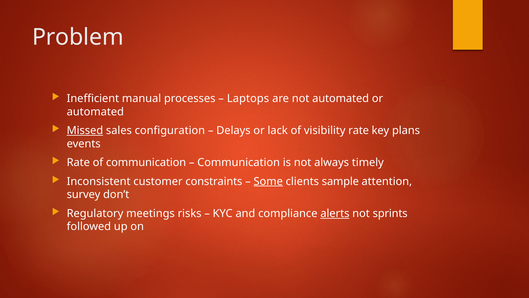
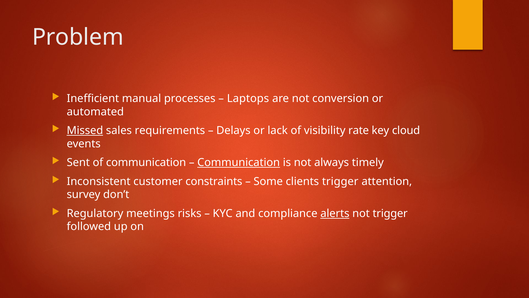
not automated: automated -> conversion
configuration: configuration -> requirements
plans: plans -> cloud
Rate at (78, 162): Rate -> Sent
Communication at (239, 162) underline: none -> present
Some underline: present -> none
clients sample: sample -> trigger
not sprints: sprints -> trigger
